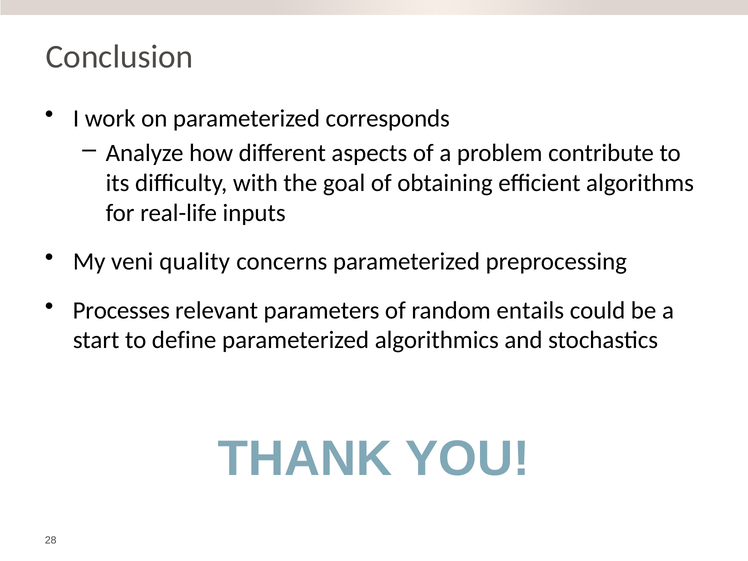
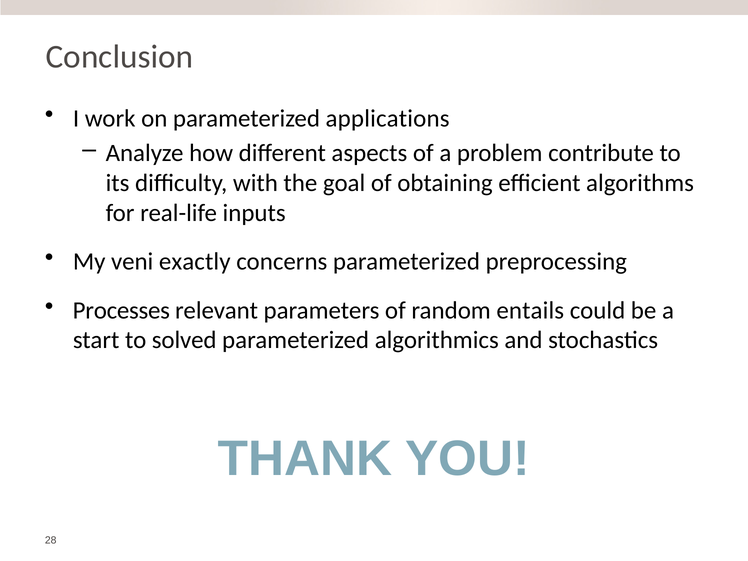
corresponds: corresponds -> applications
quality: quality -> exactly
define: define -> solved
